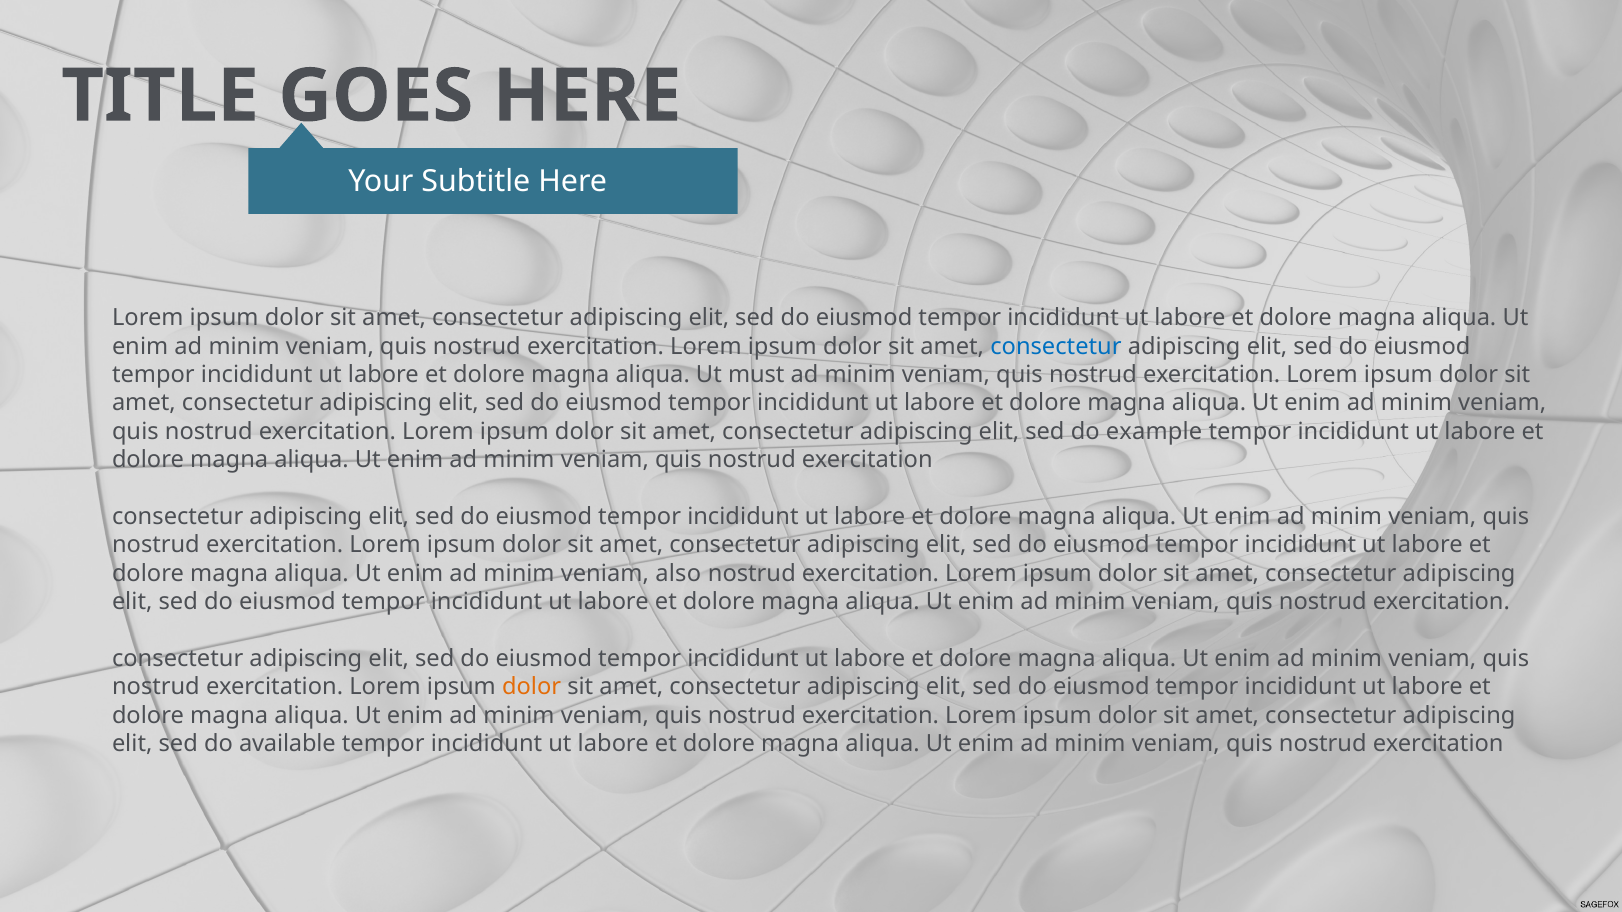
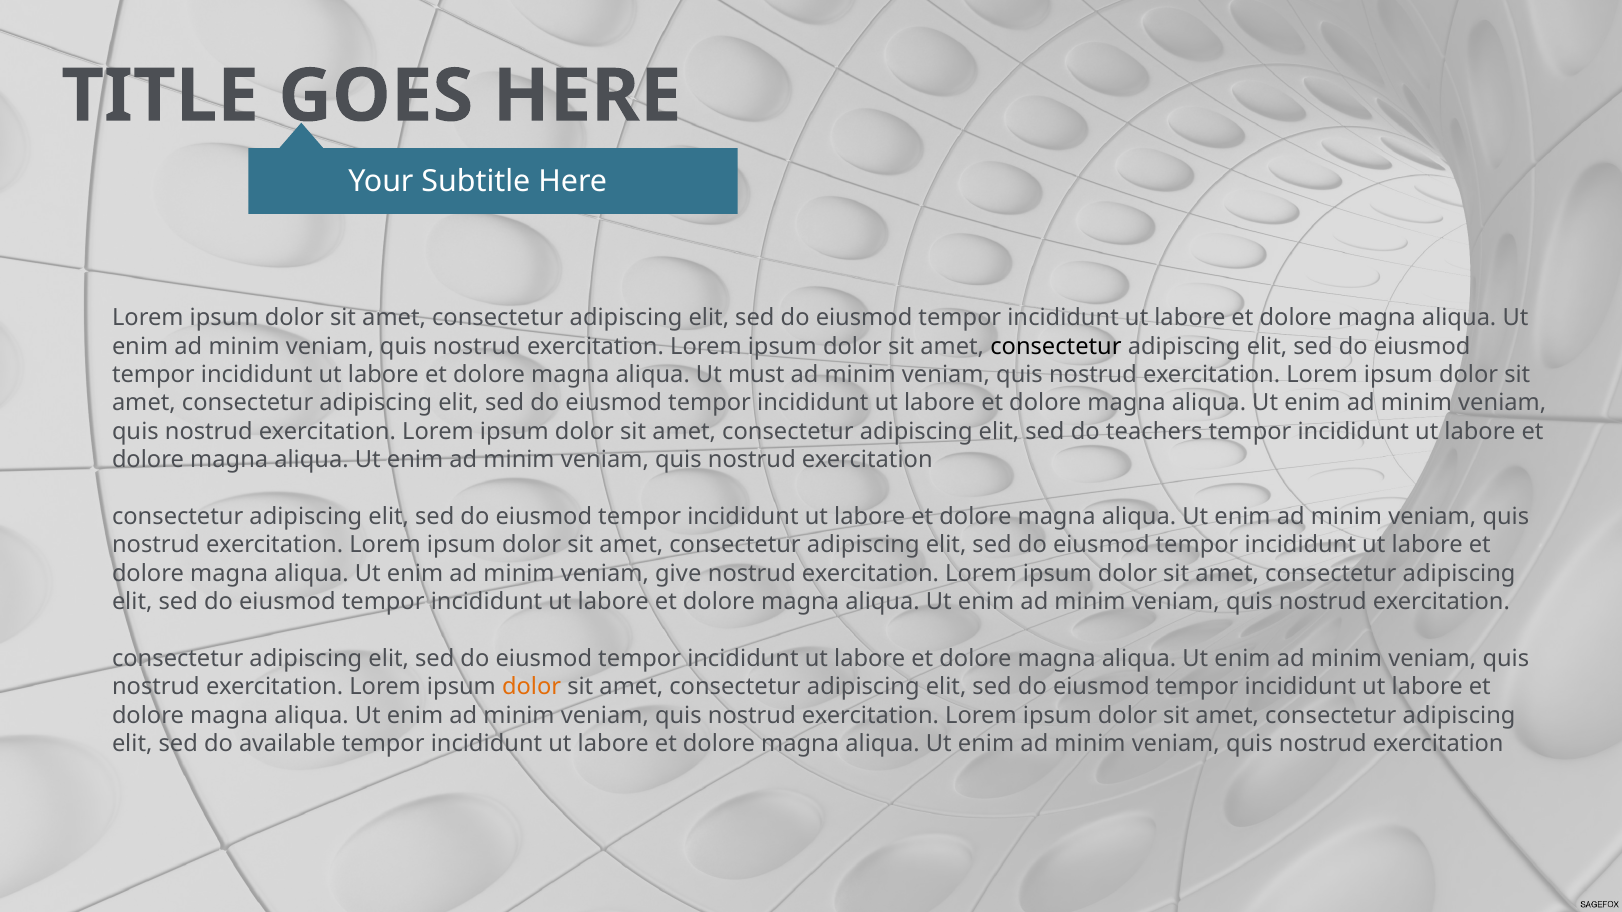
consectetur at (1056, 347) colour: blue -> black
example: example -> teachers
also: also -> give
